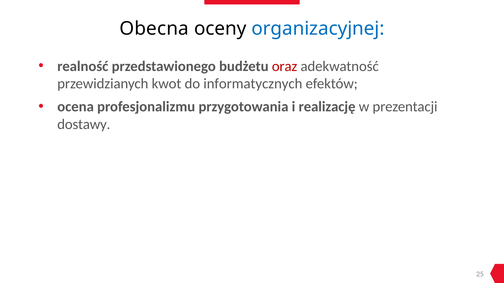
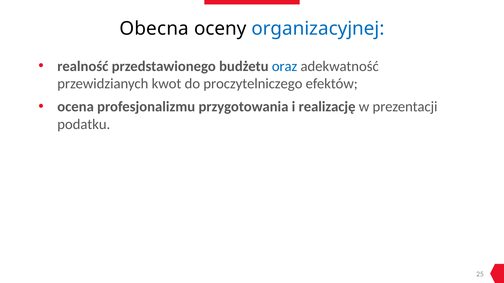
oraz colour: red -> blue
informatycznych: informatycznych -> proczytelniczego
dostawy: dostawy -> podatku
